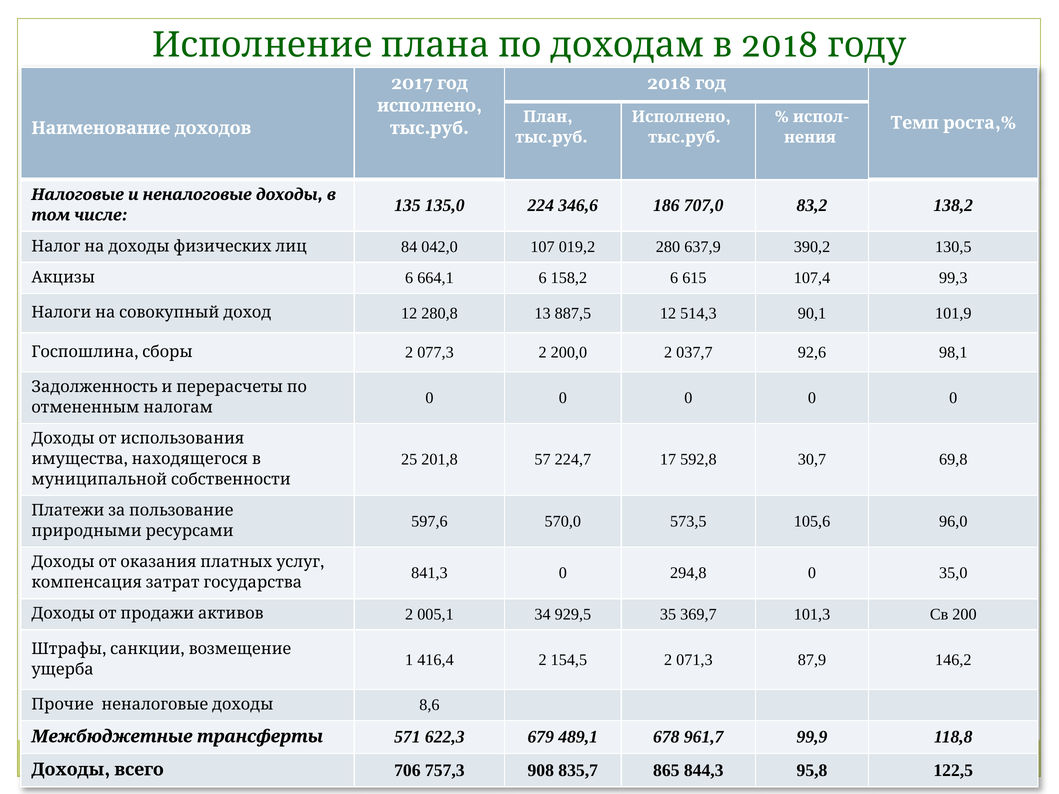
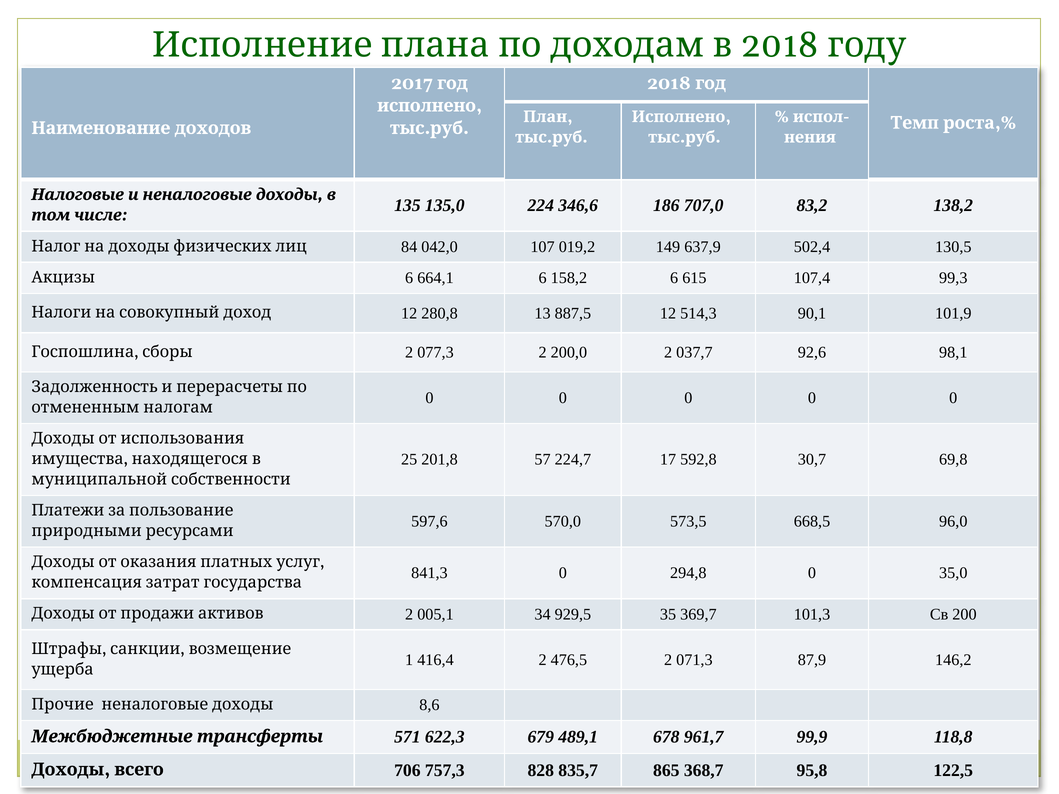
280: 280 -> 149
390,2: 390,2 -> 502,4
105,6: 105,6 -> 668,5
154,5: 154,5 -> 476,5
908: 908 -> 828
844,3: 844,3 -> 368,7
